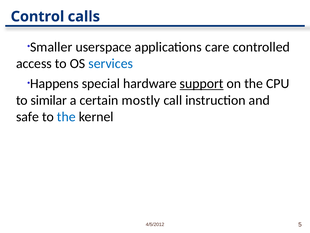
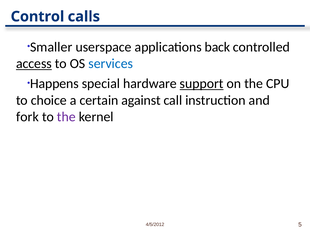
care: care -> back
access underline: none -> present
similar: similar -> choice
mostly: mostly -> against
safe: safe -> fork
the at (66, 117) colour: blue -> purple
